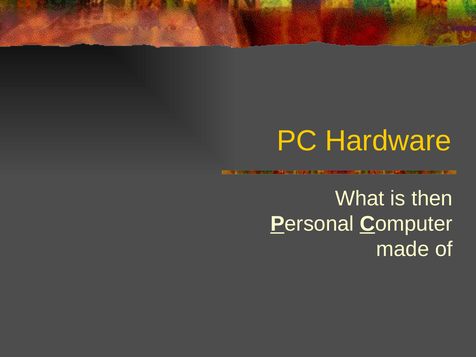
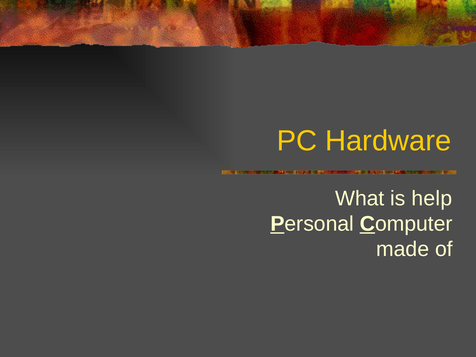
then: then -> help
